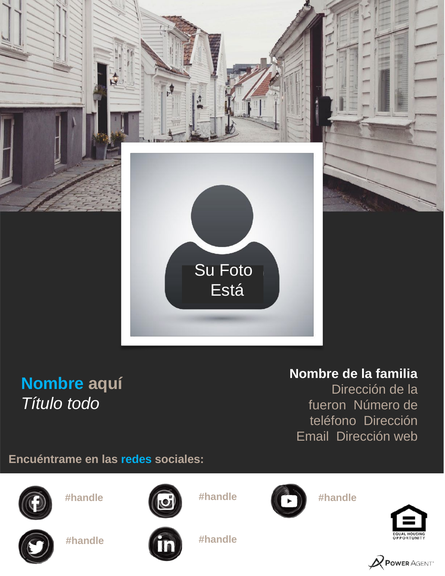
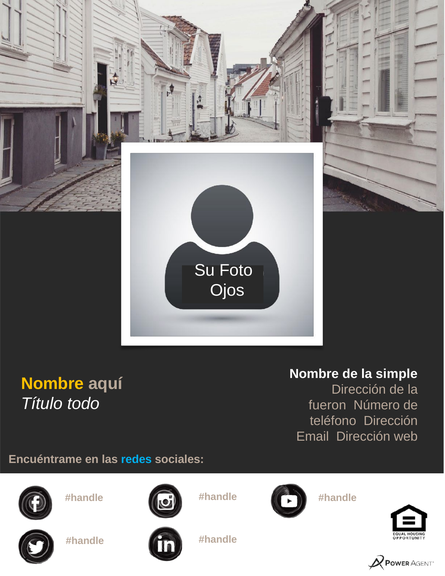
Está: Está -> Ojos
familia: familia -> simple
Nombre at (52, 383) colour: light blue -> yellow
